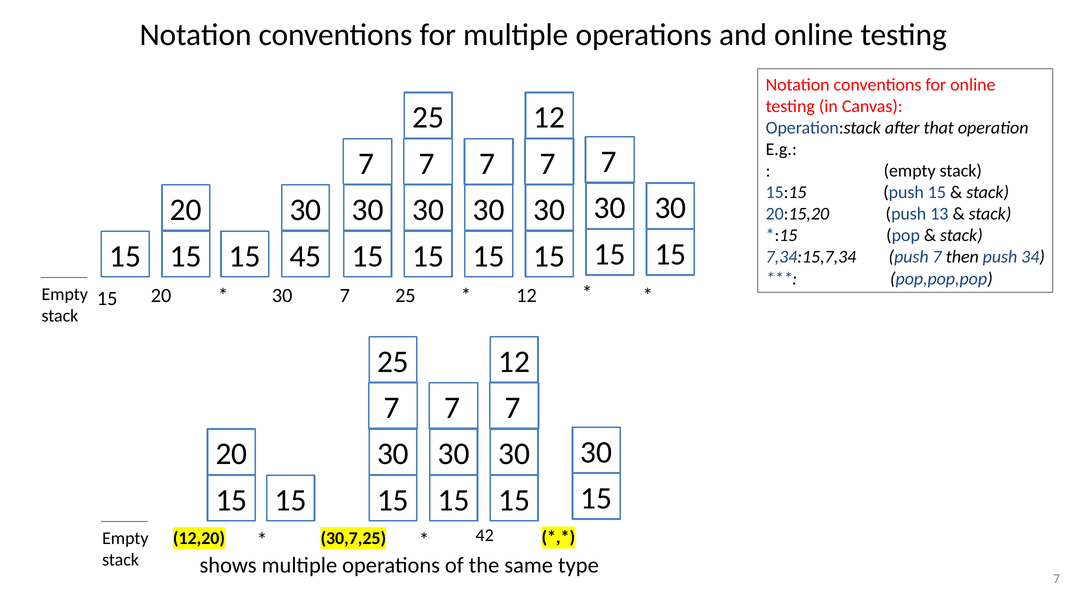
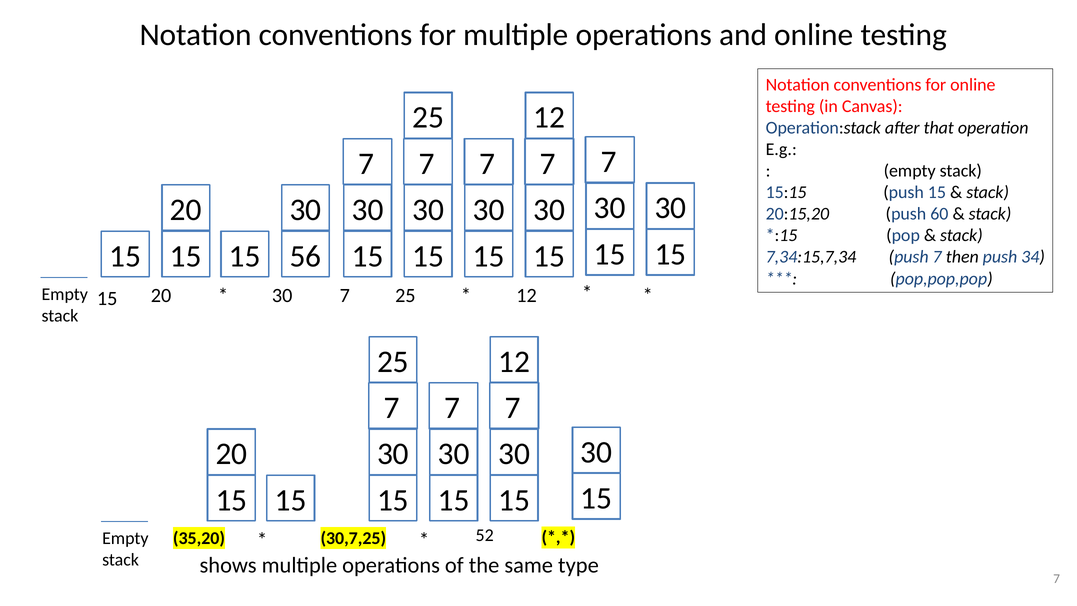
13: 13 -> 60
45: 45 -> 56
12,20: 12,20 -> 35,20
42: 42 -> 52
